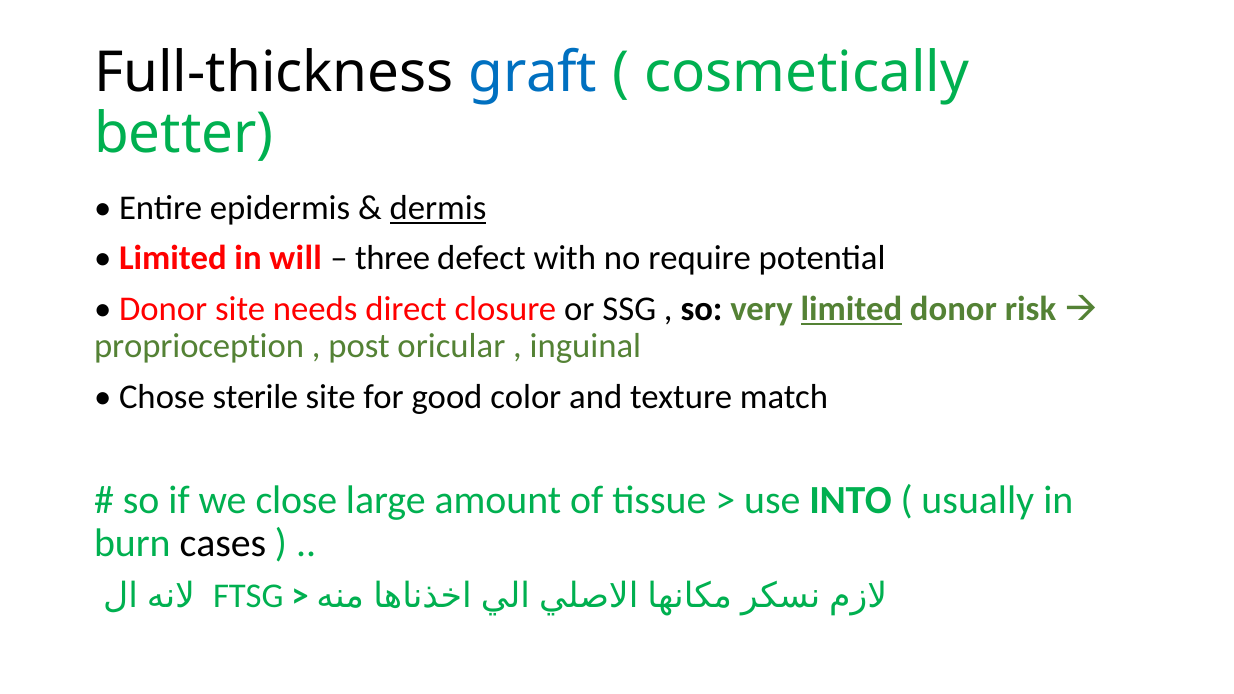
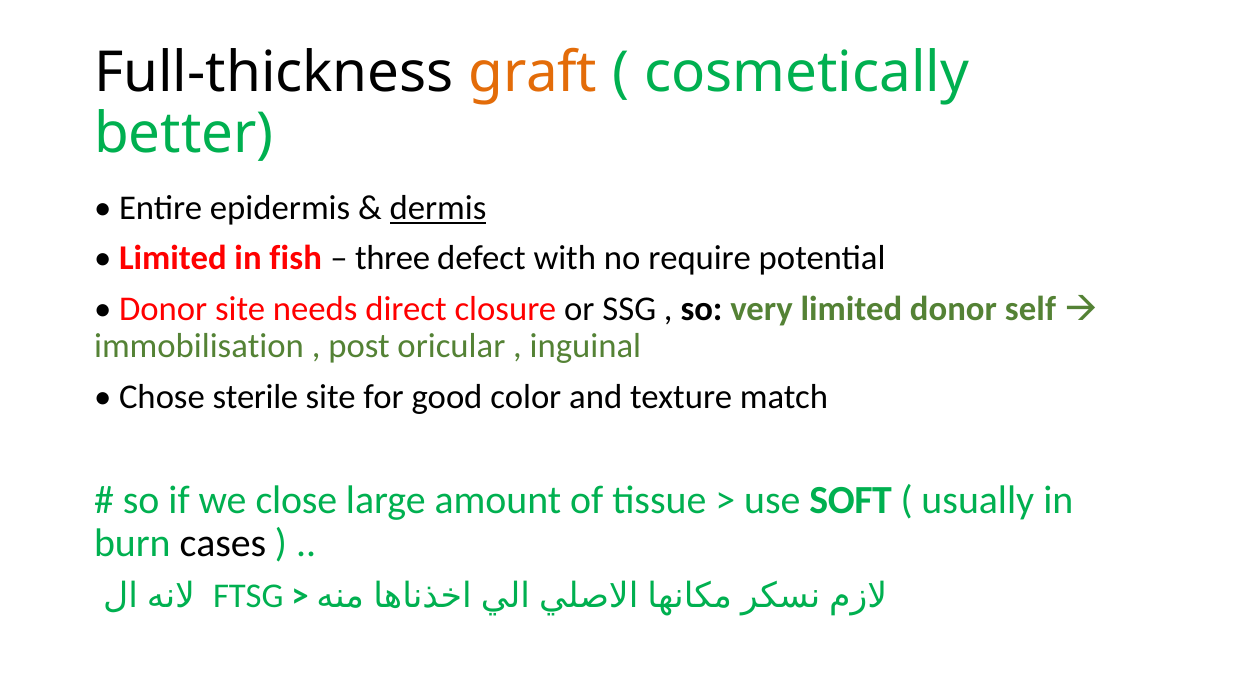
graft colour: blue -> orange
will: will -> fish
limited at (851, 309) underline: present -> none
risk: risk -> self
proprioception: proprioception -> immobilisation
INTO: INTO -> SOFT
